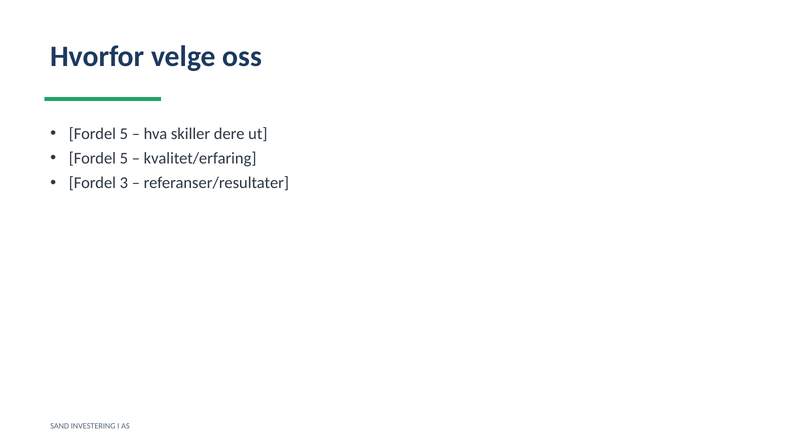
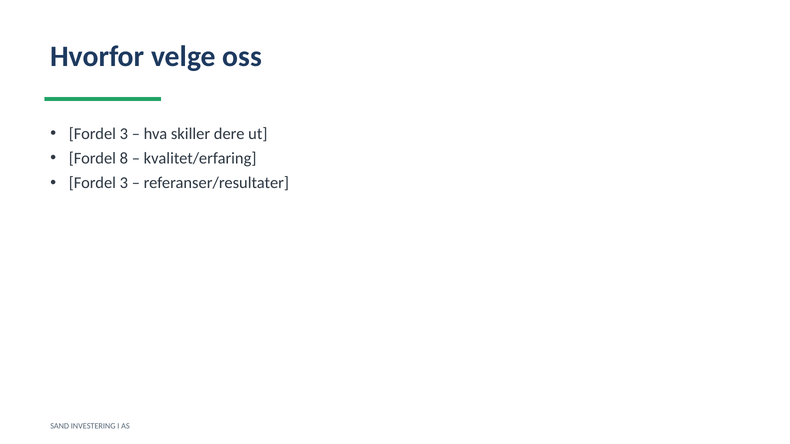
5 at (124, 134): 5 -> 3
5 at (124, 159): 5 -> 8
